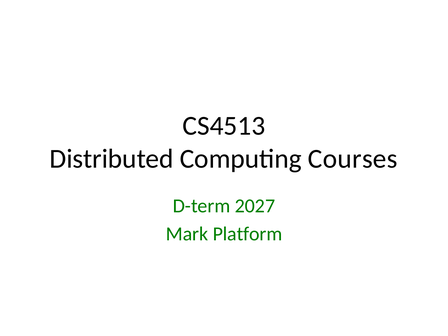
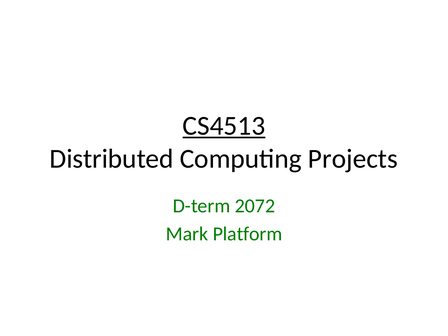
CS4513 underline: none -> present
Courses: Courses -> Projects
2027: 2027 -> 2072
